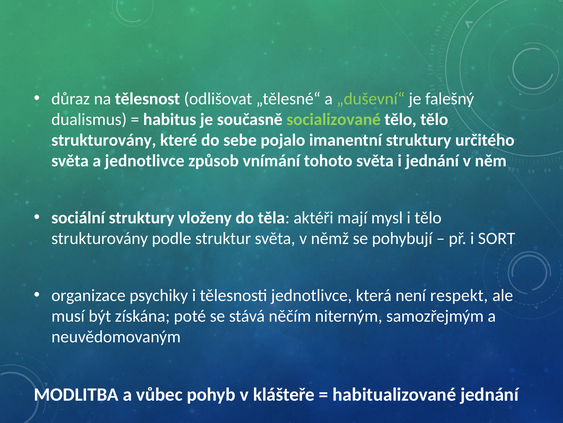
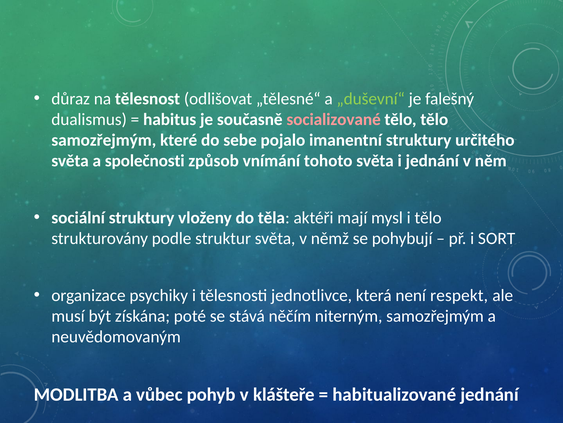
socializované colour: light green -> pink
strukturovány at (104, 140): strukturovány -> samozřejmým
a jednotlivce: jednotlivce -> společnosti
